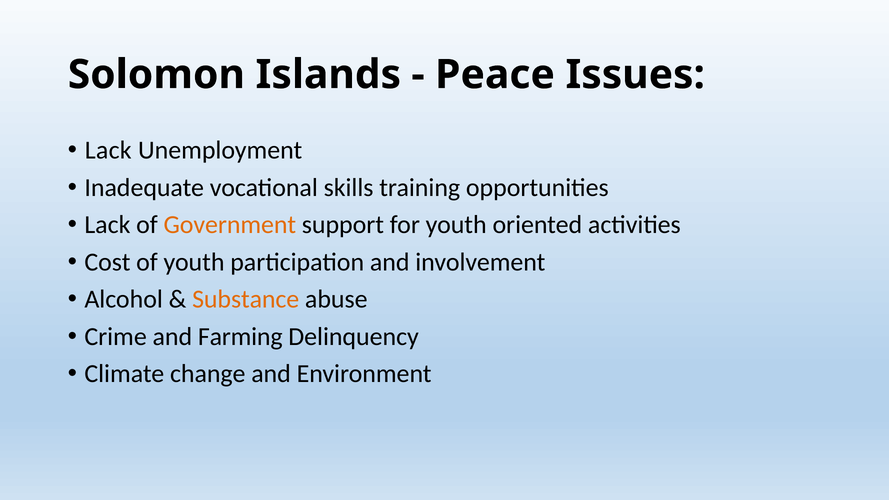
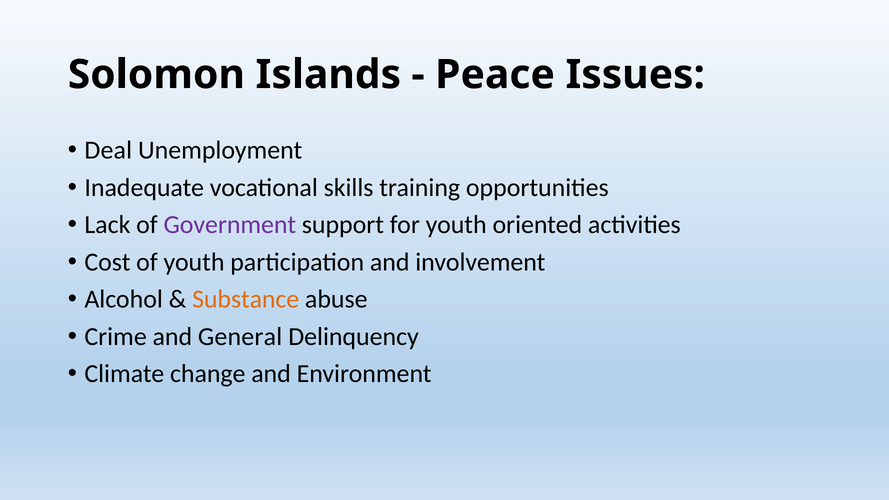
Lack at (108, 150): Lack -> Deal
Government colour: orange -> purple
Farming: Farming -> General
